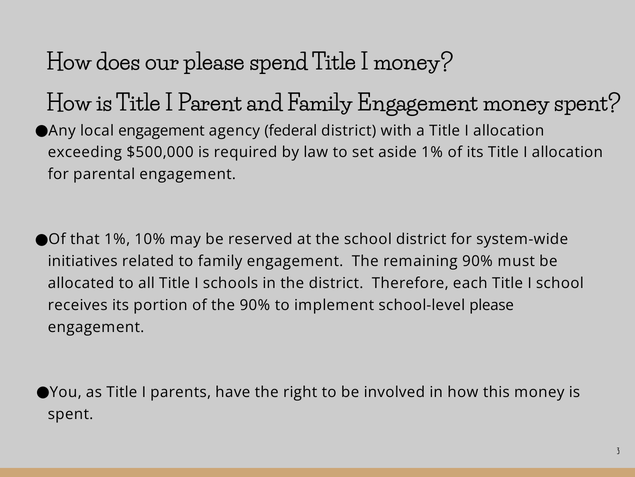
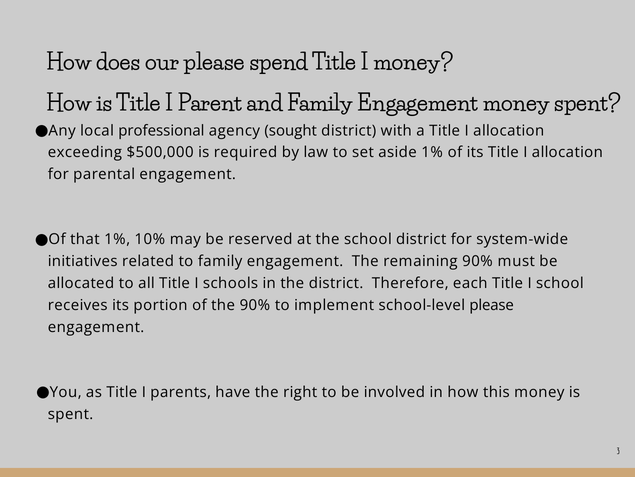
local engagement: engagement -> professional
federal: federal -> sought
